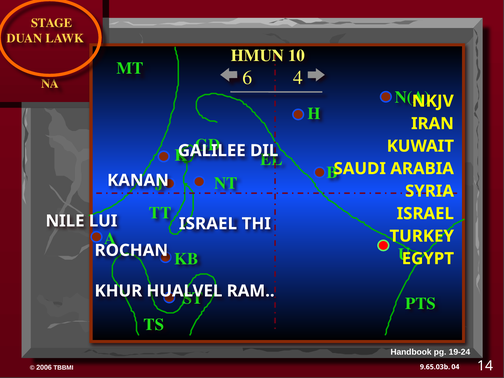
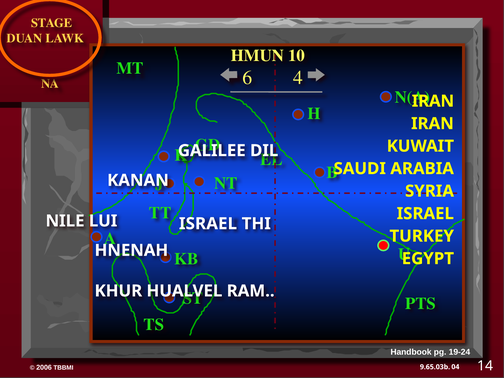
NKJV at (433, 101): NKJV -> IRAN
ROCHAN: ROCHAN -> HNENAH
